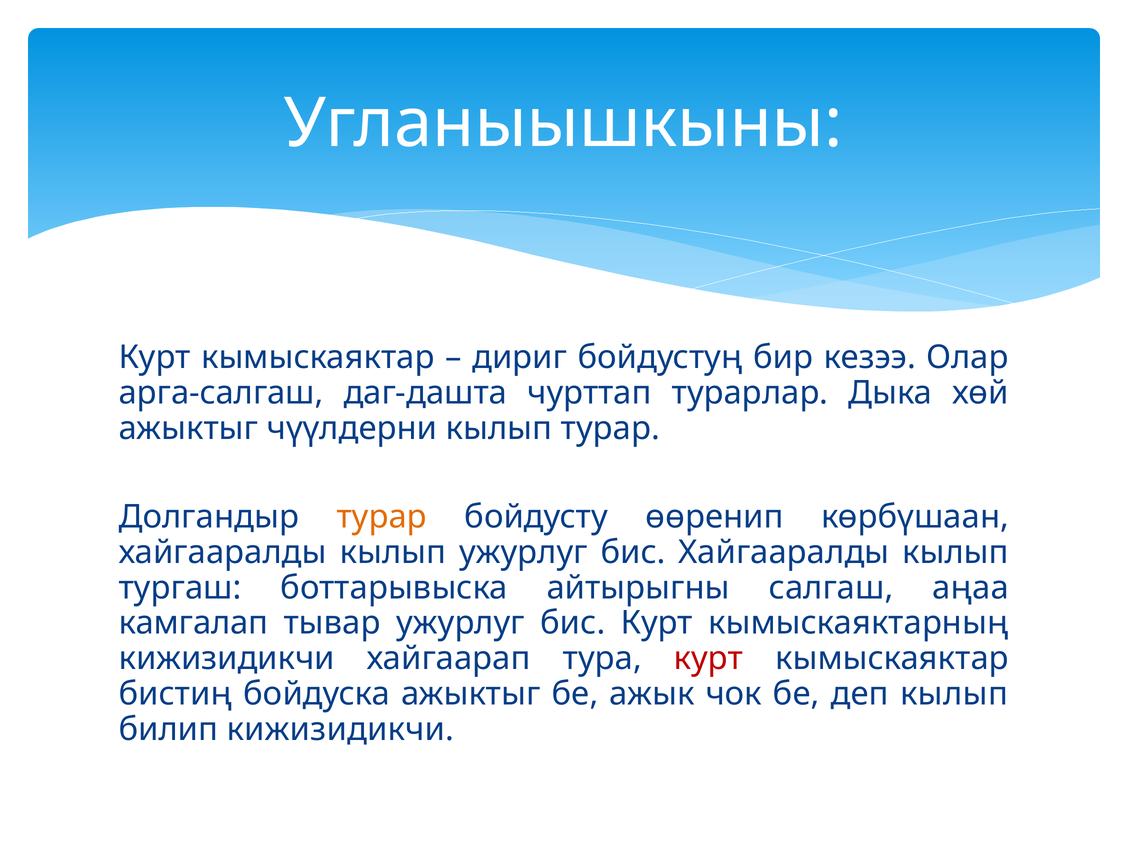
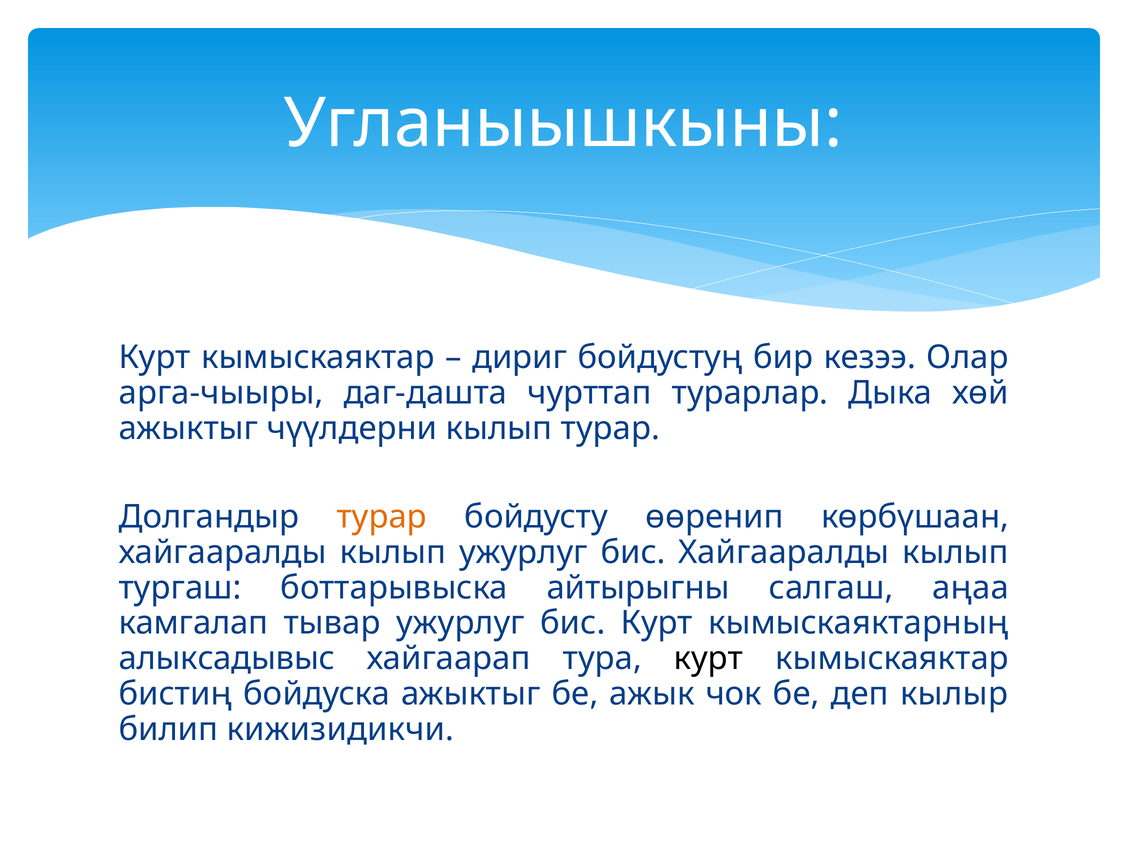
арга-салгаш: арга-салгаш -> арга-чыыры
кижизидикчи at (227, 659): кижизидикчи -> алыксадывыс
курт at (708, 659) colour: red -> black
деп кылып: кылып -> кылыр
